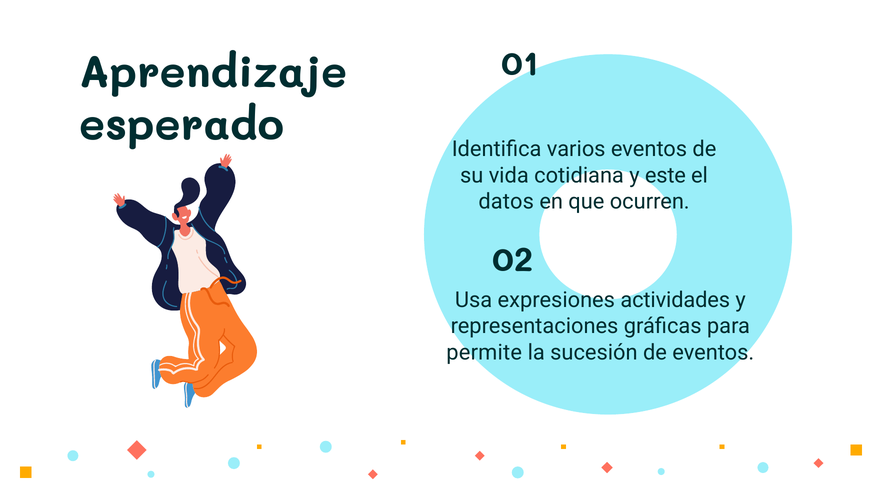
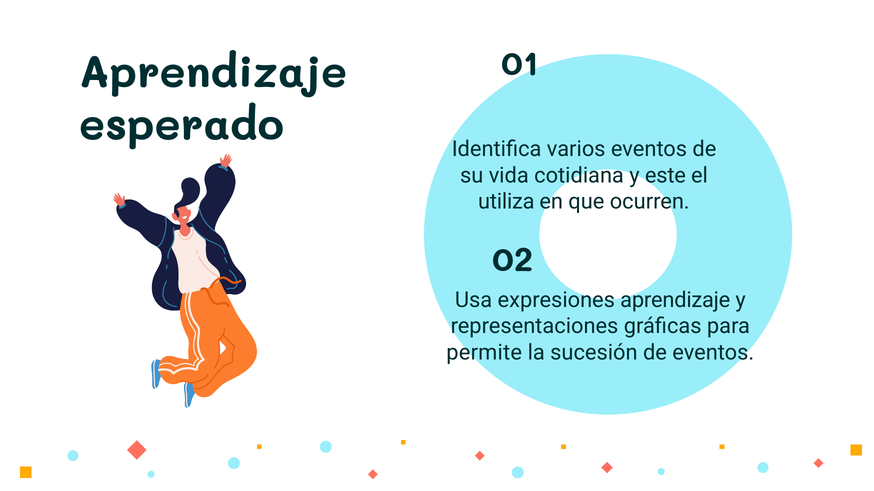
datos: datos -> utiliza
expresiones actividades: actividades -> aprendizaje
